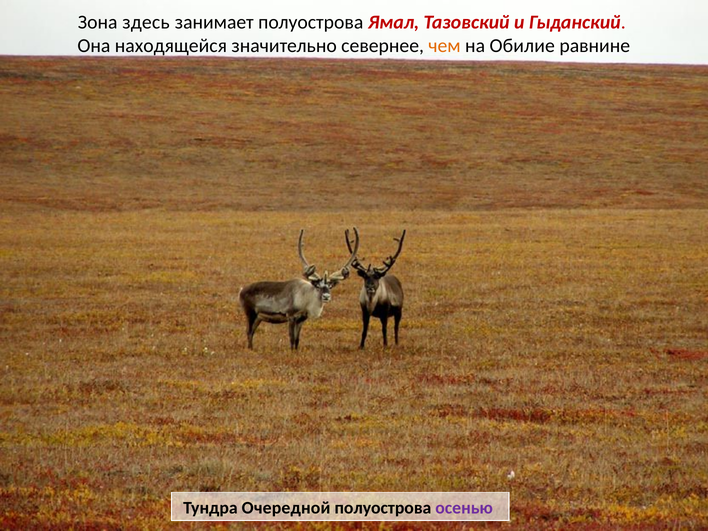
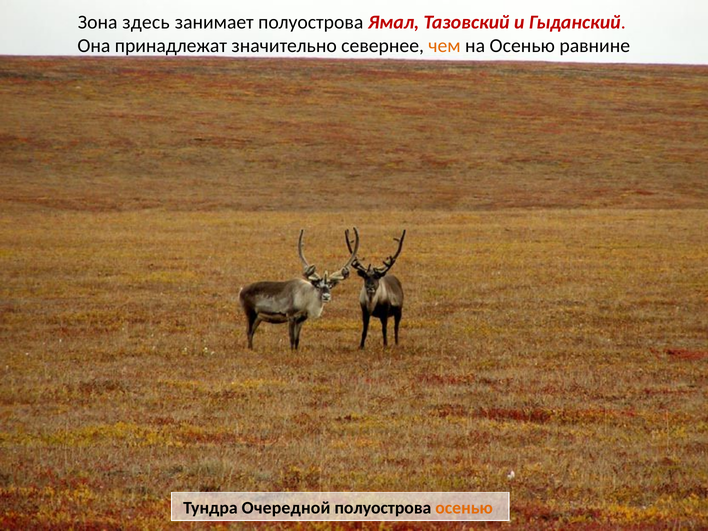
находящейся: находящейся -> принадлежат
на Обилие: Обилие -> Осенью
осенью at (464, 508) colour: purple -> orange
